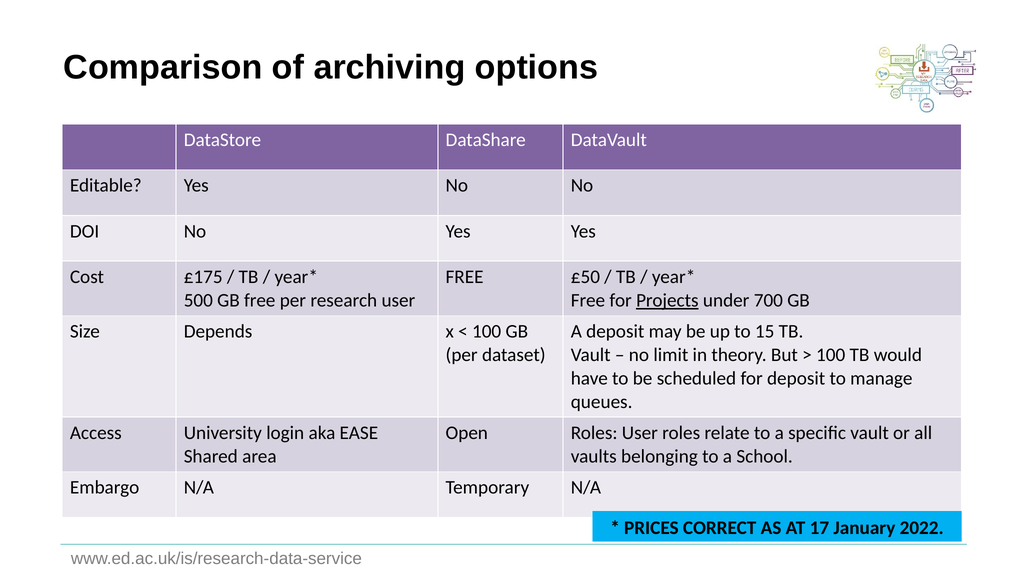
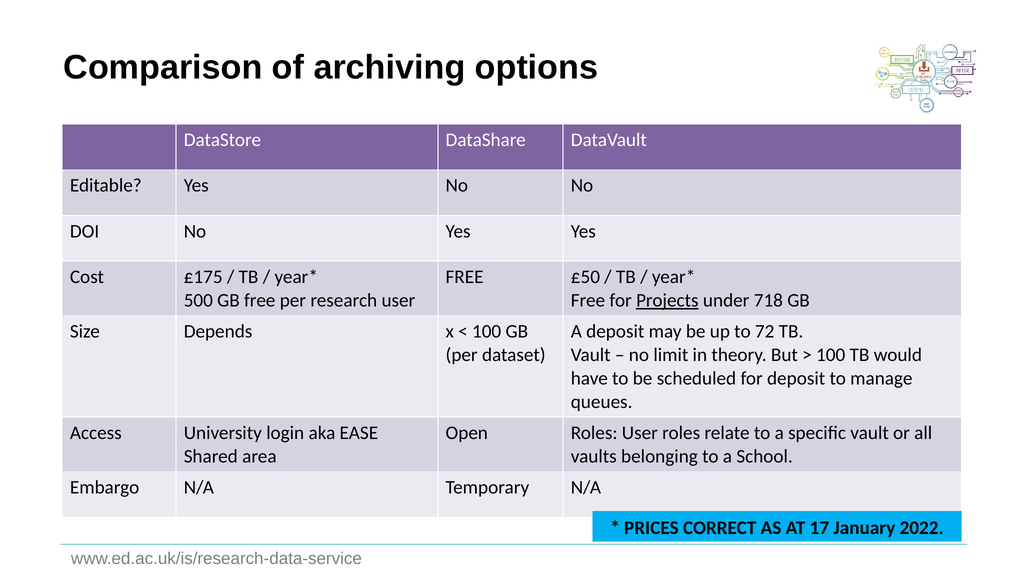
700: 700 -> 718
15: 15 -> 72
